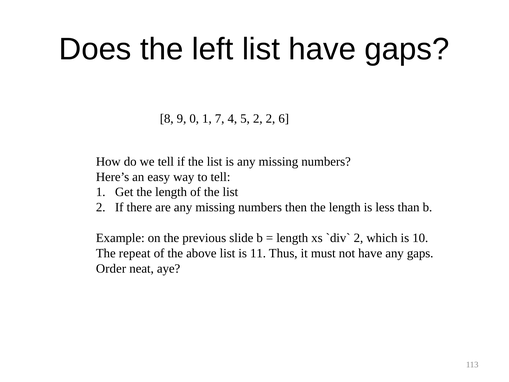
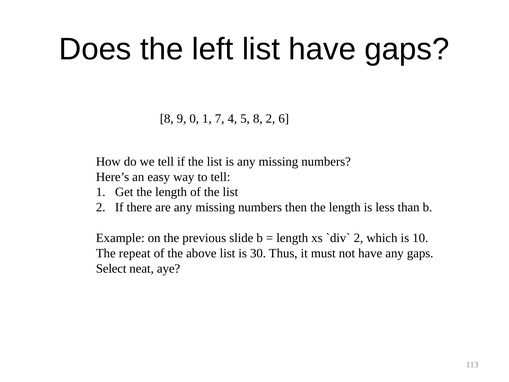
5 2: 2 -> 8
11: 11 -> 30
Order: Order -> Select
